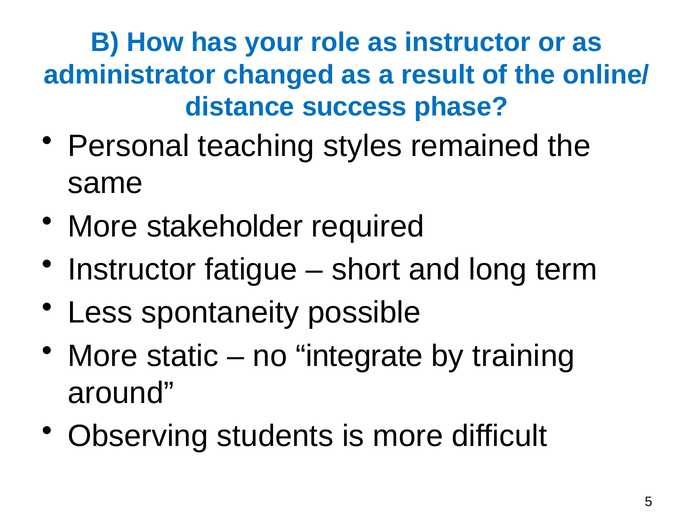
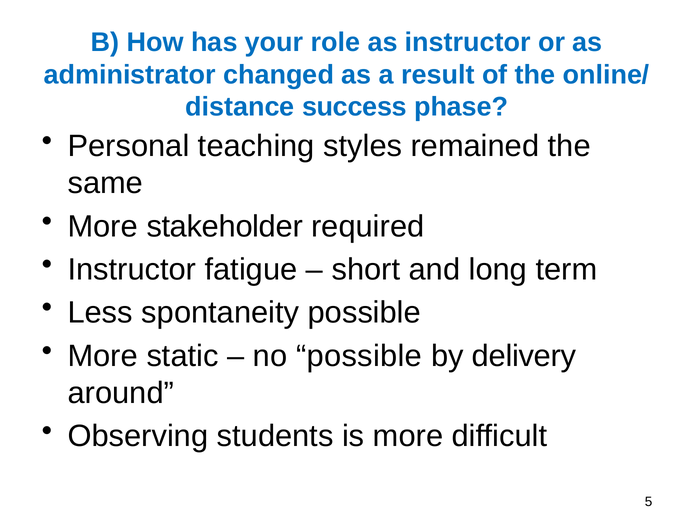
no integrate: integrate -> possible
training: training -> delivery
